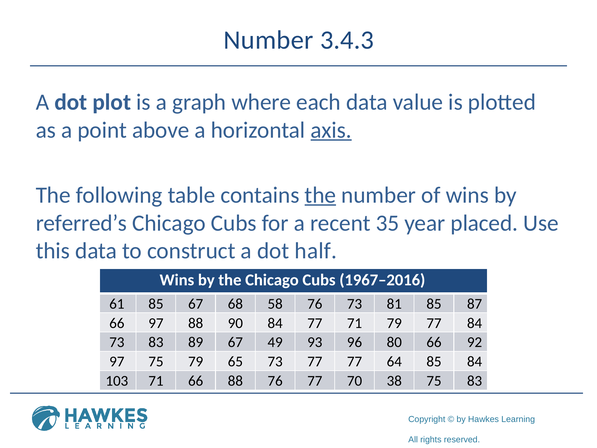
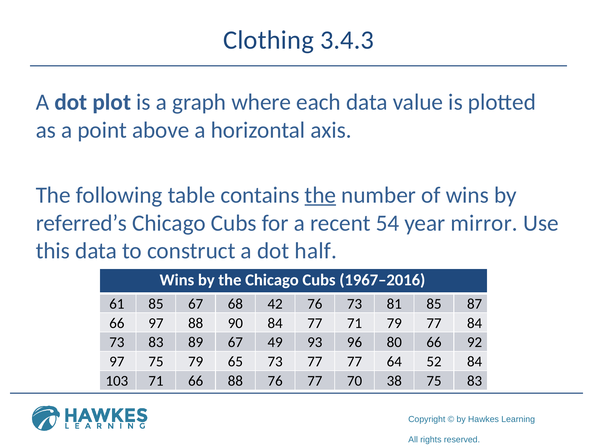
Number at (268, 40): Number -> Clothing
axis underline: present -> none
35: 35 -> 54
placed: placed -> mirror
58: 58 -> 42
64 85: 85 -> 52
